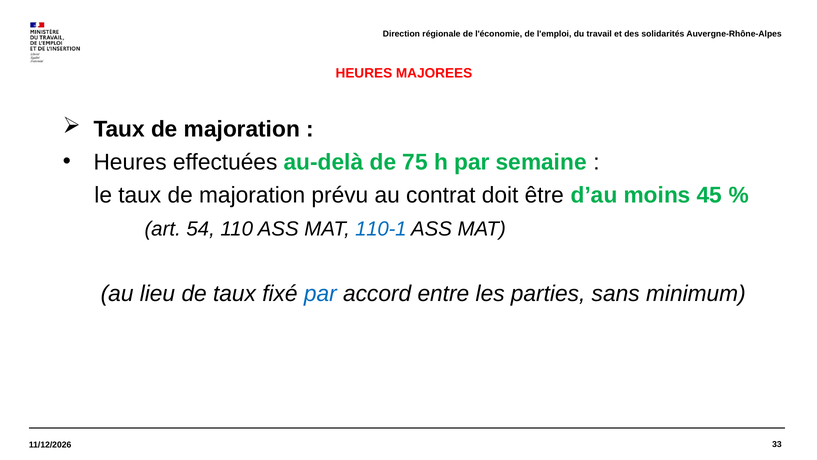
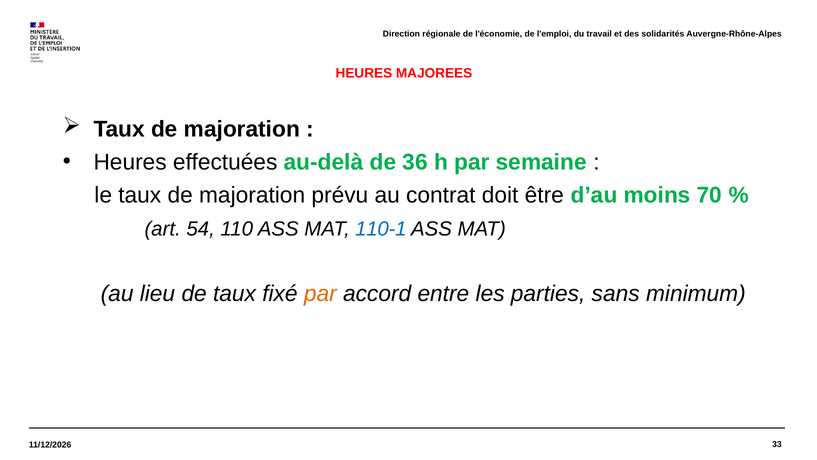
75: 75 -> 36
45: 45 -> 70
par at (320, 294) colour: blue -> orange
